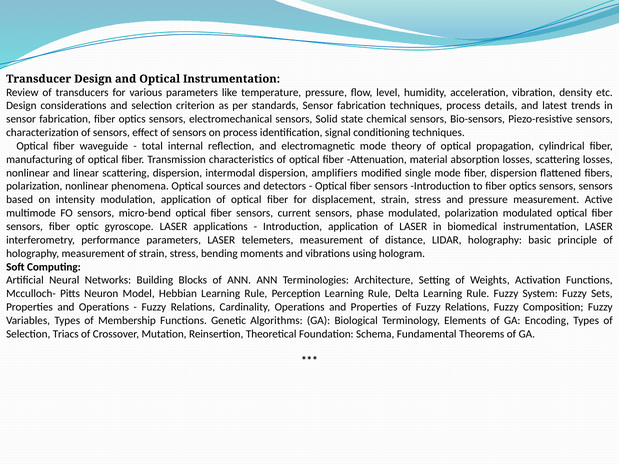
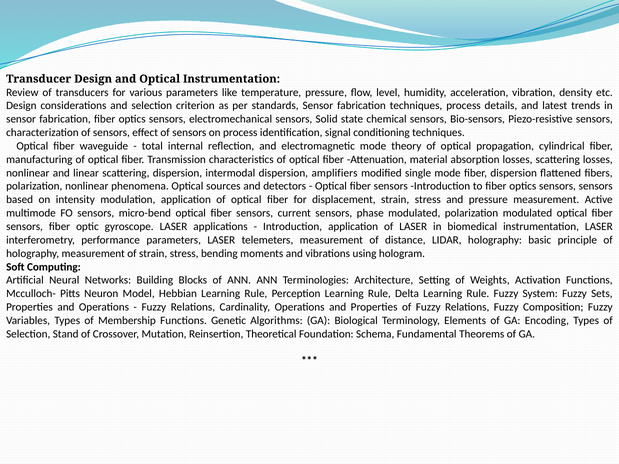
Triacs: Triacs -> Stand
